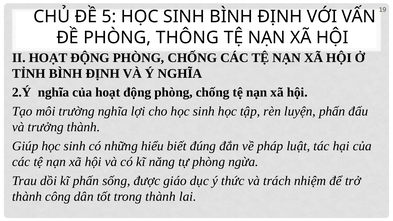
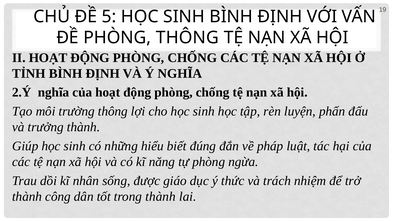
trường nghĩa: nghĩa -> thông
kĩ phấn: phấn -> nhân
